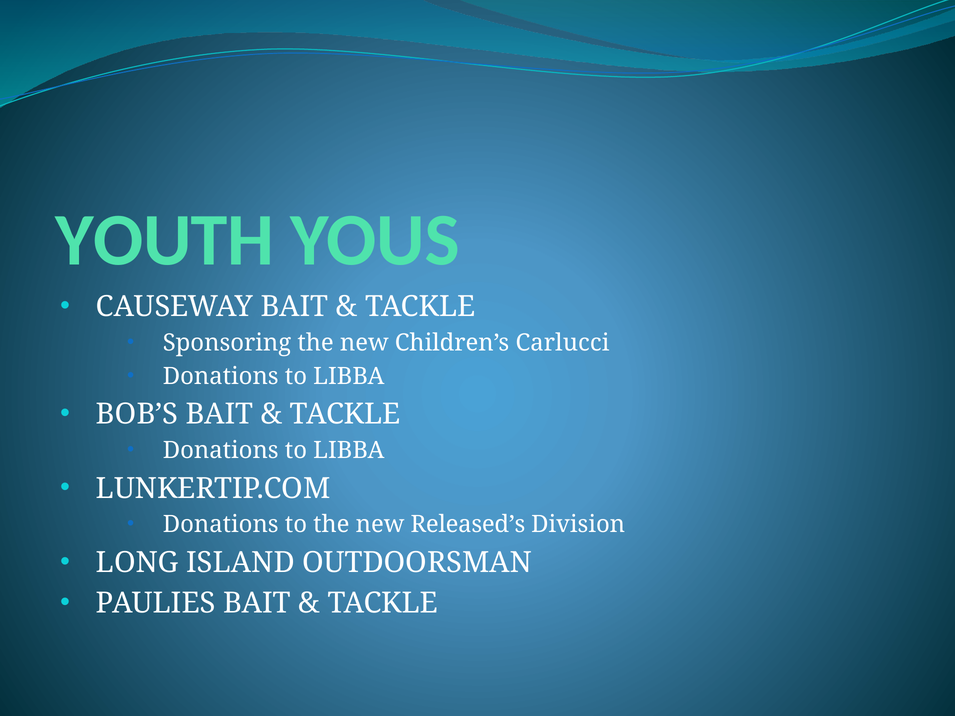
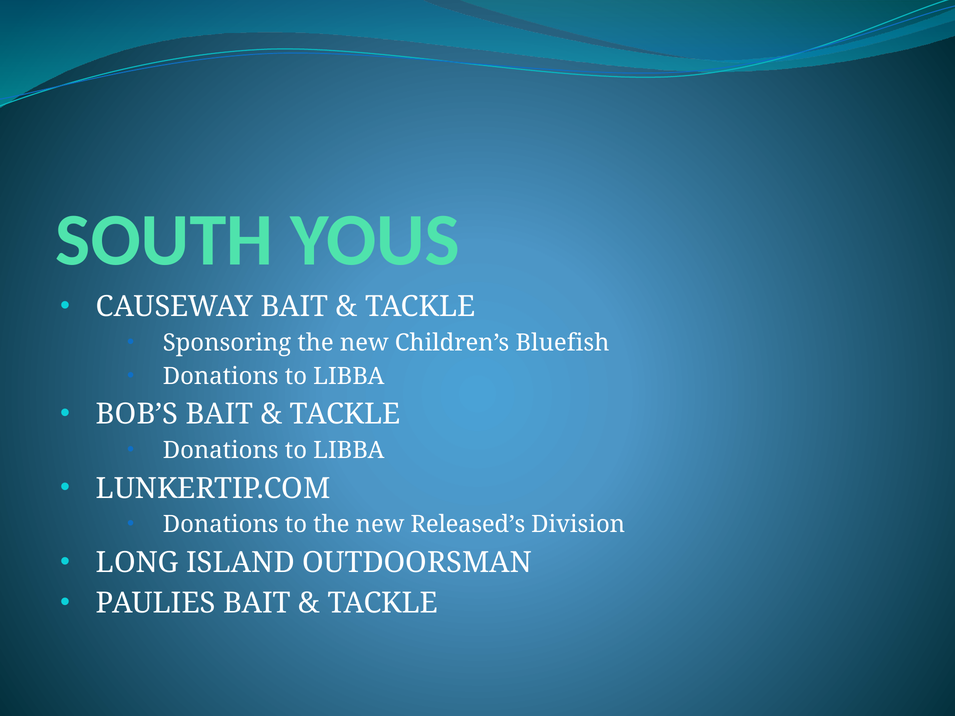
YOUTH: YOUTH -> SOUTH
Carlucci: Carlucci -> Bluefish
